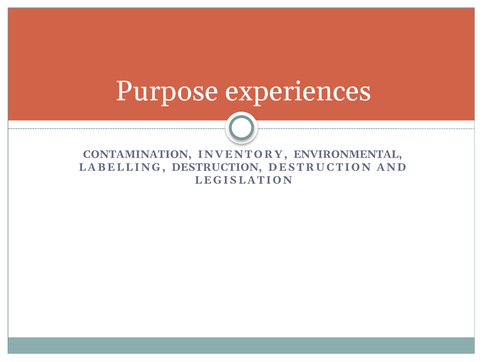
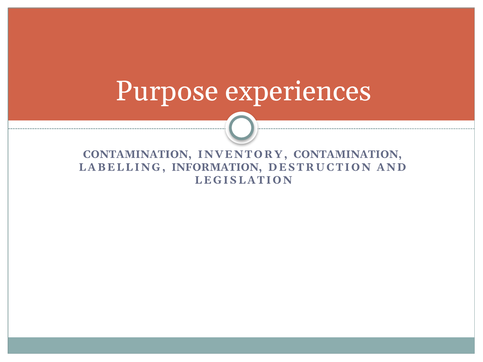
INVENTORY ENVIRONMENTAL: ENVIRONMENTAL -> CONTAMINATION
LABELLING DESTRUCTION: DESTRUCTION -> INFORMATION
